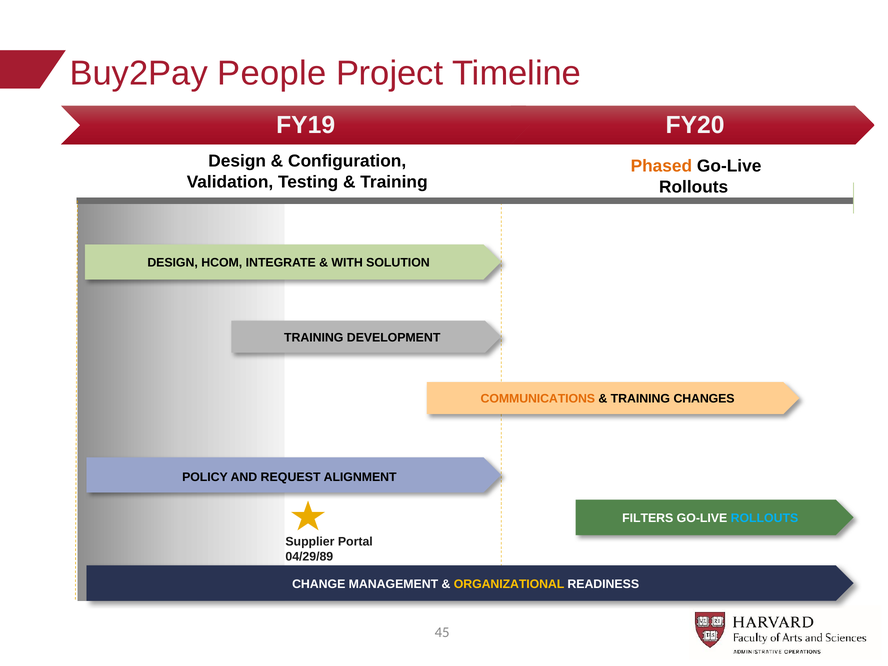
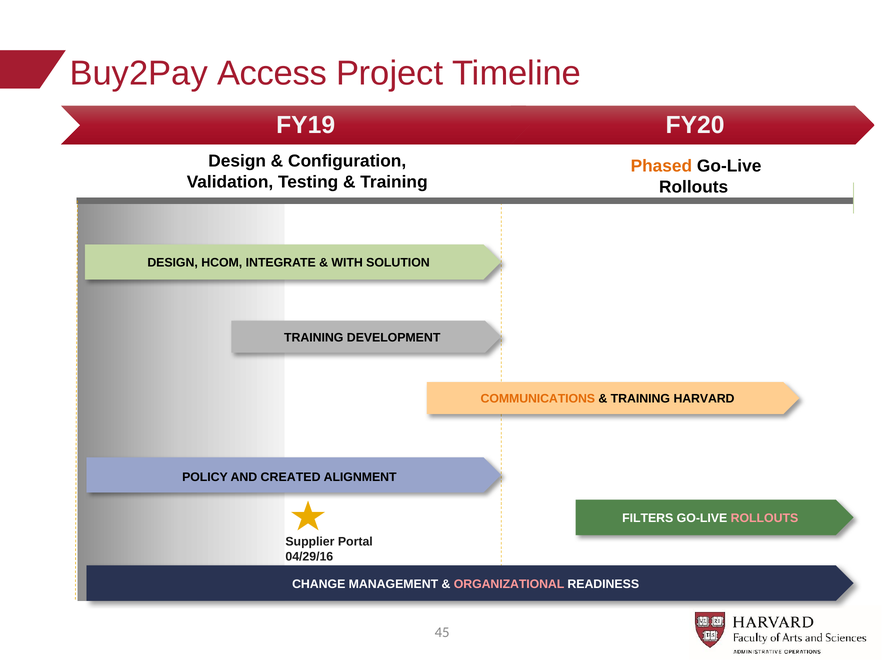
People: People -> Access
CHANGES: CHANGES -> HARVARD
REQUEST: REQUEST -> CREATED
ROLLOUTS at (764, 518) colour: light blue -> pink
04/29/89: 04/29/89 -> 04/29/16
ORGANIZATIONAL colour: yellow -> pink
